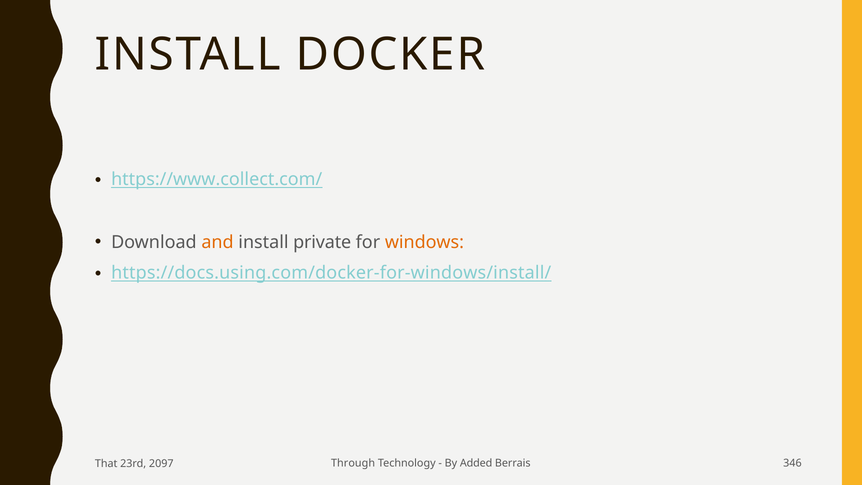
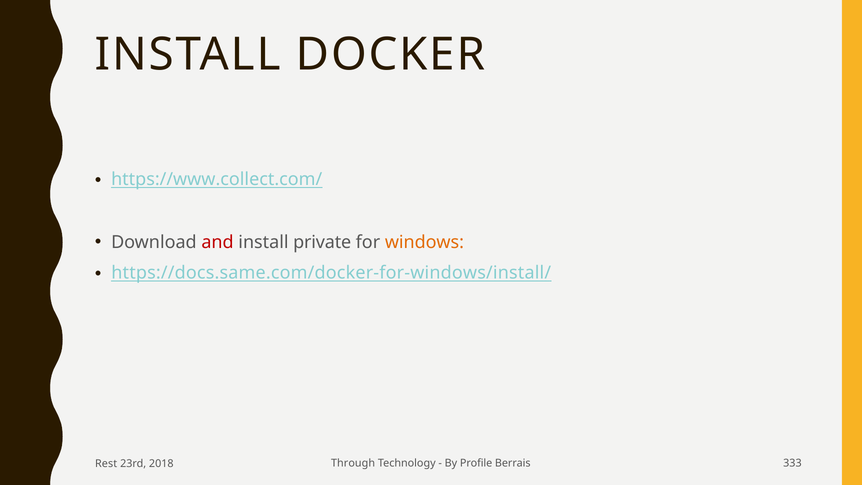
and colour: orange -> red
https://docs.using.com/docker-for-windows/install/: https://docs.using.com/docker-for-windows/install/ -> https://docs.same.com/docker-for-windows/install/
Added: Added -> Profile
346: 346 -> 333
That: That -> Rest
2097: 2097 -> 2018
